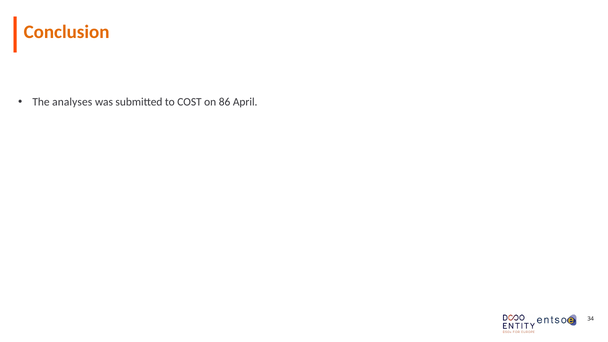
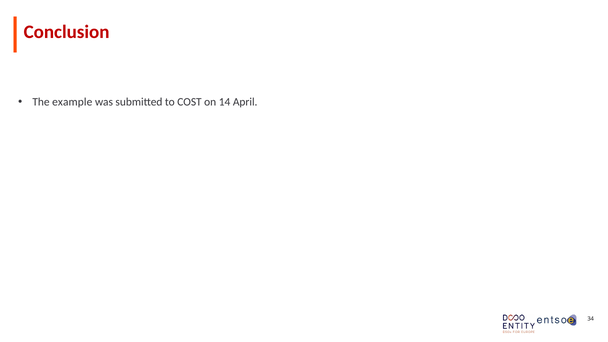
Conclusion colour: orange -> red
analyses: analyses -> example
86: 86 -> 14
